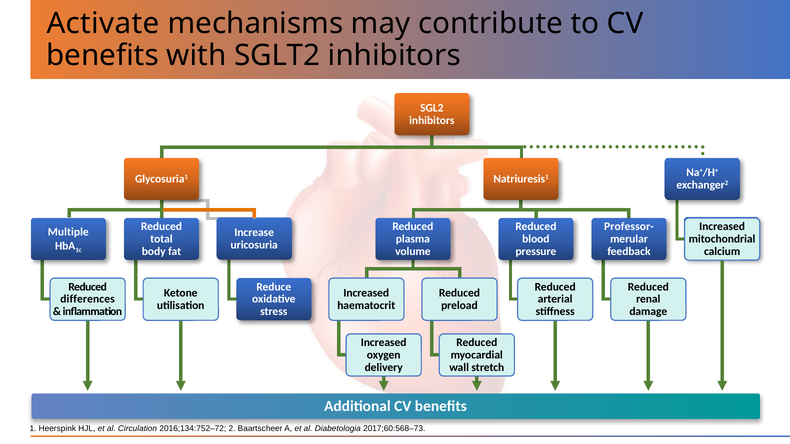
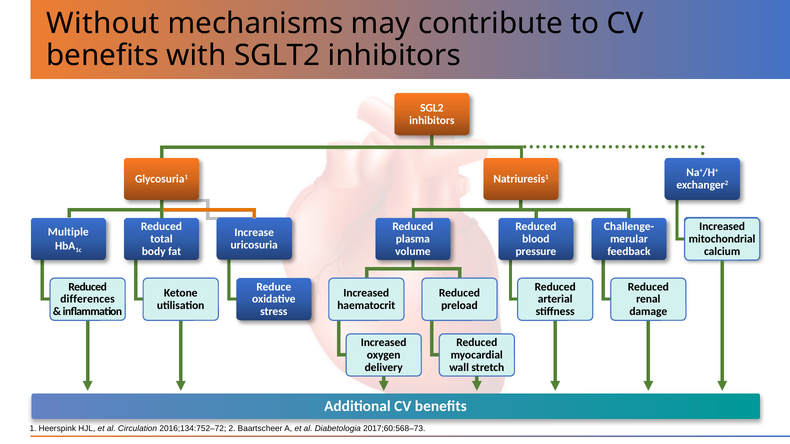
Activate: Activate -> Without
Professor-: Professor- -> Challenge-
